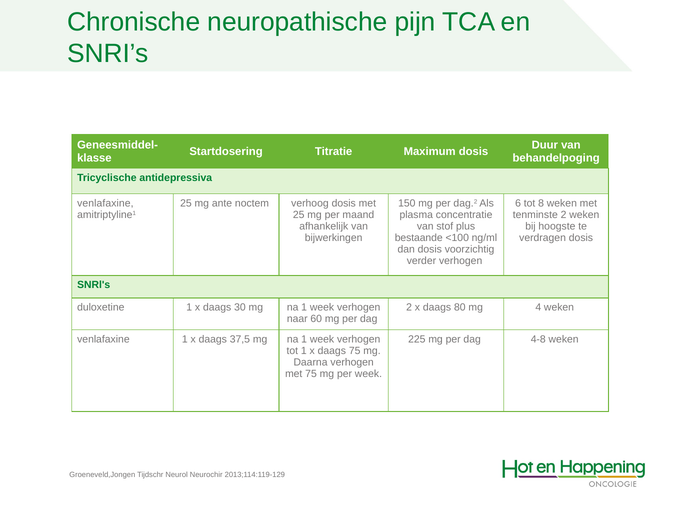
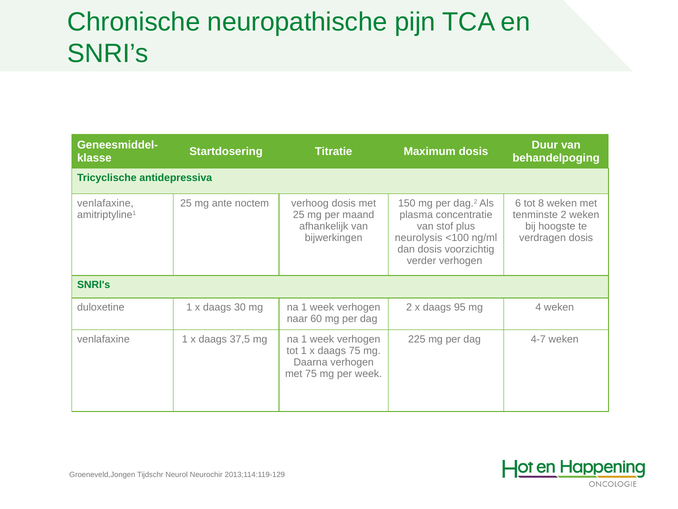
bestaande: bestaande -> neurolysis
80: 80 -> 95
4-8: 4-8 -> 4-7
